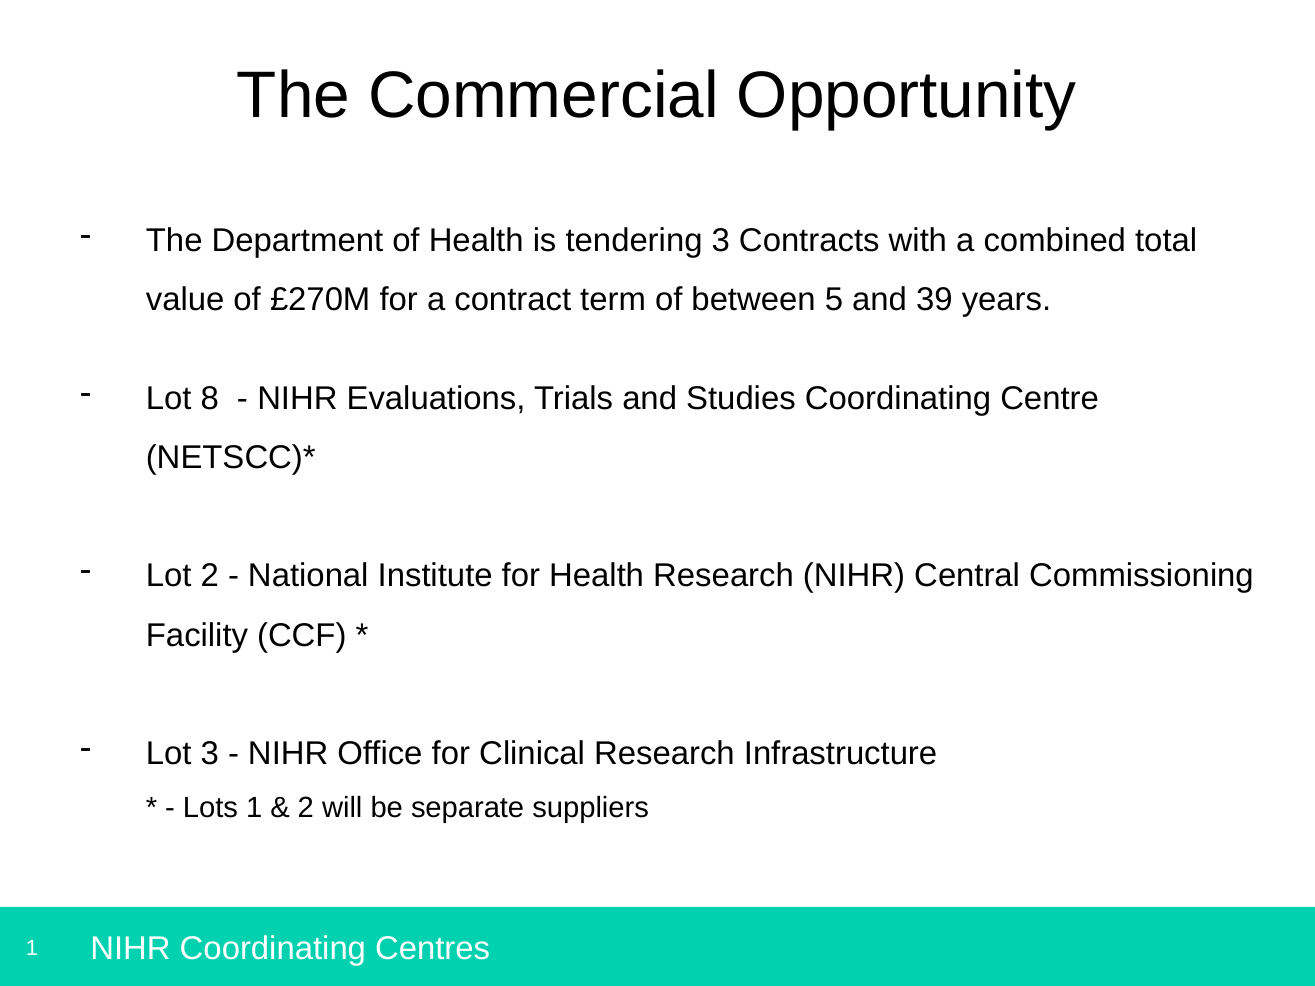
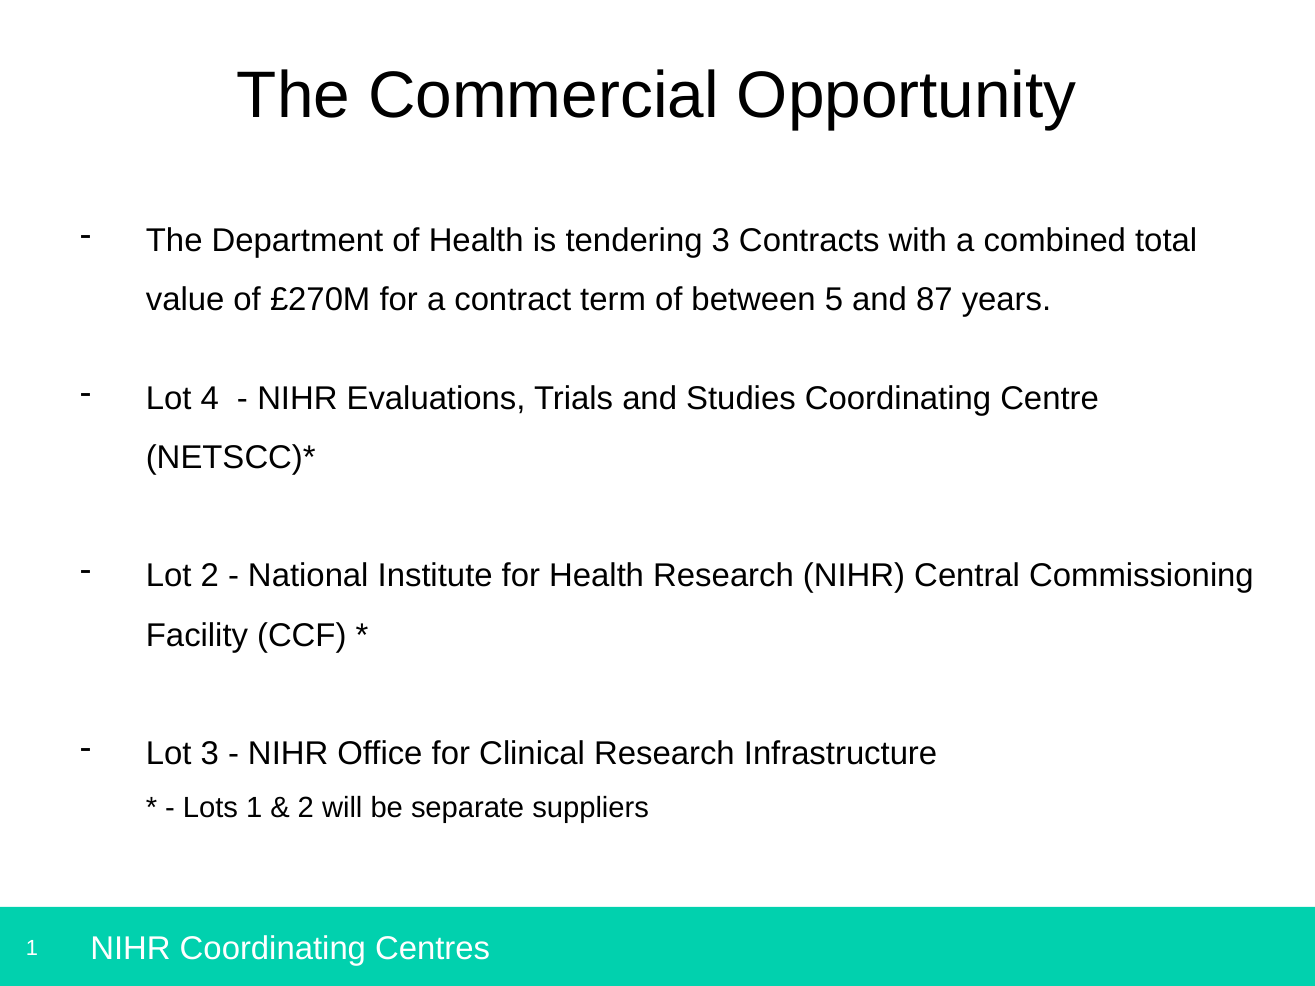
39: 39 -> 87
8: 8 -> 4
